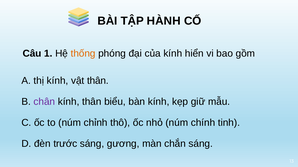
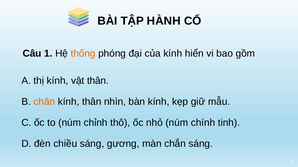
chân colour: purple -> orange
biểu: biểu -> nhìn
trước: trước -> chiều
